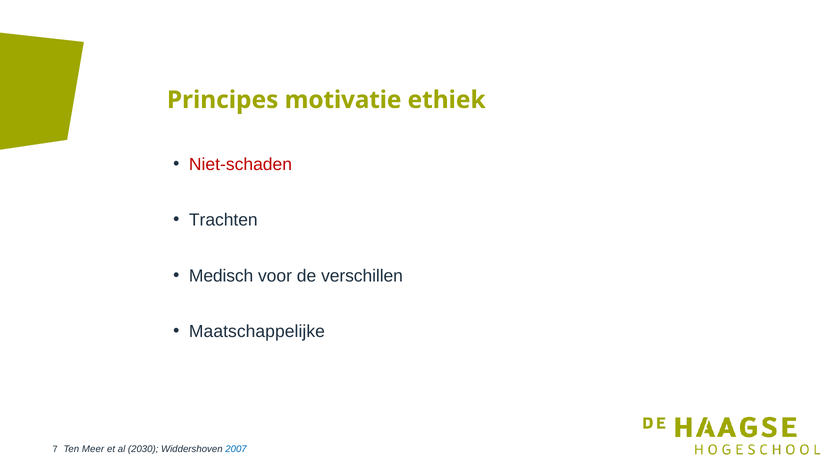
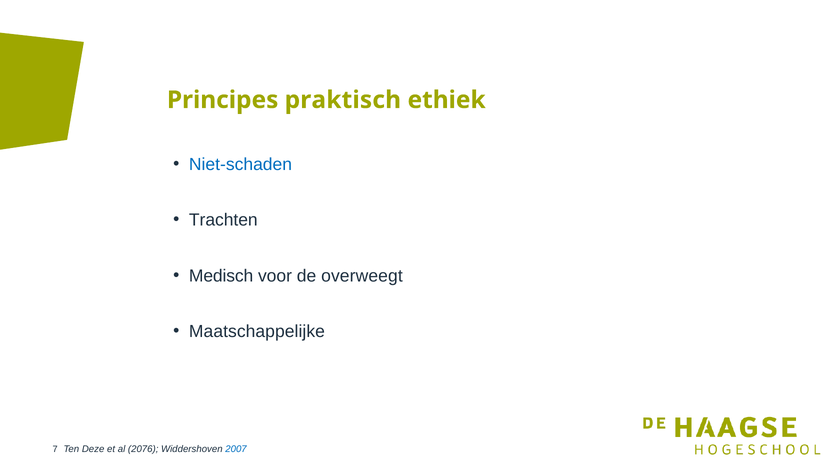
motivatie: motivatie -> praktisch
Niet-schaden colour: red -> blue
verschillen: verschillen -> overweegt
Meer: Meer -> Deze
2030: 2030 -> 2076
